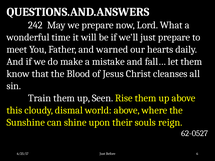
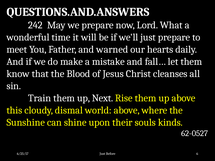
Seen: Seen -> Next
reign: reign -> kinds
